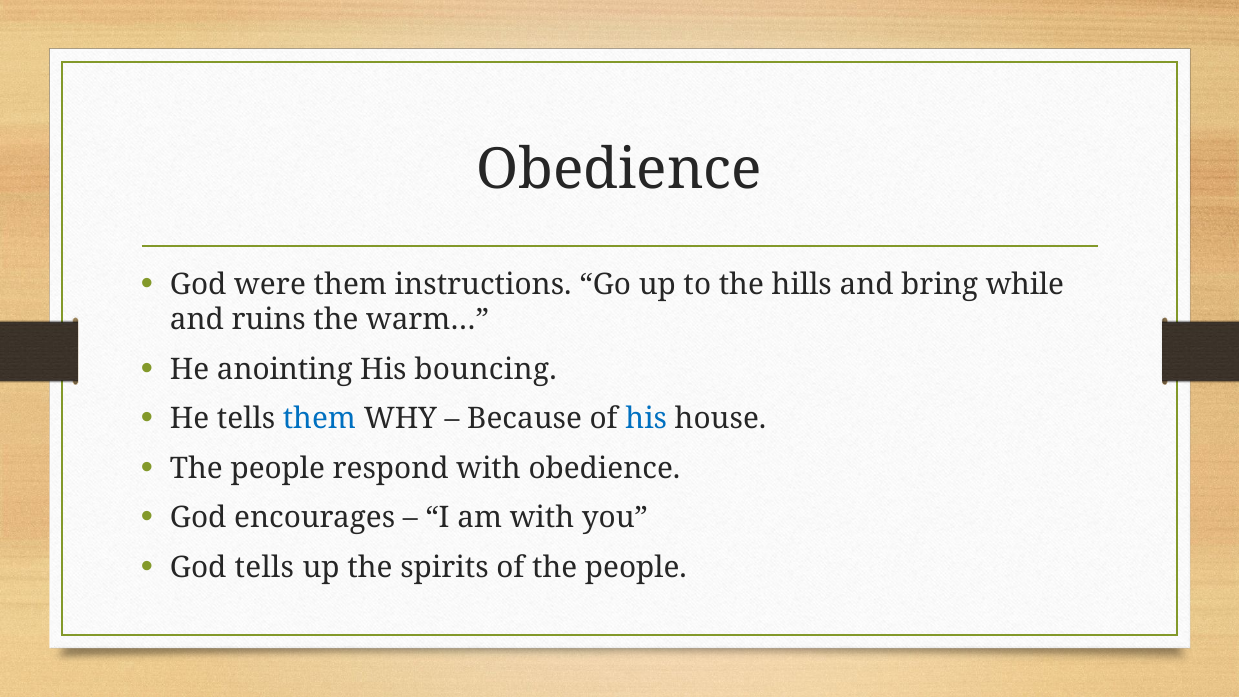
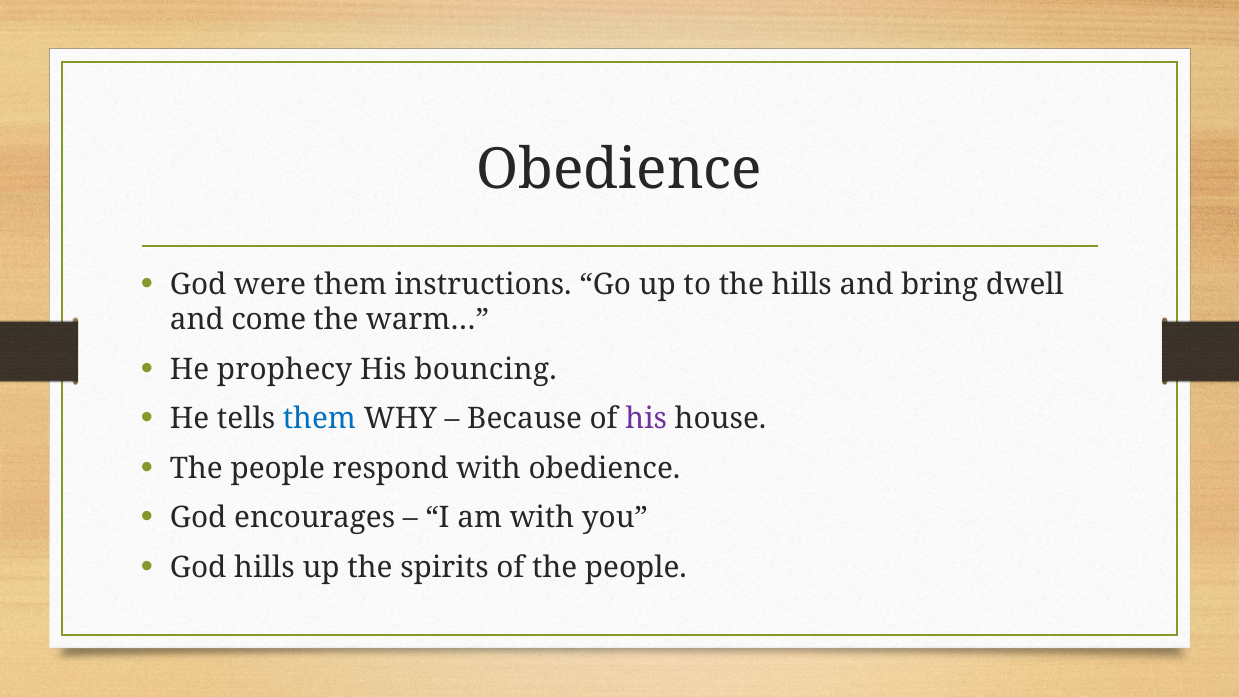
while: while -> dwell
ruins: ruins -> come
anointing: anointing -> prophecy
his at (646, 419) colour: blue -> purple
God tells: tells -> hills
